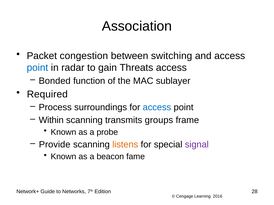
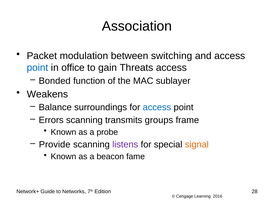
congestion: congestion -> modulation
radar: radar -> office
Required: Required -> Weakens
Process: Process -> Balance
Within: Within -> Errors
listens colour: orange -> purple
signal colour: purple -> orange
